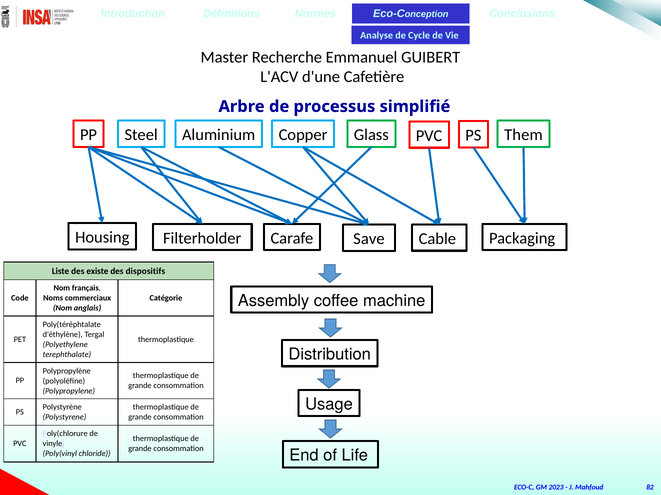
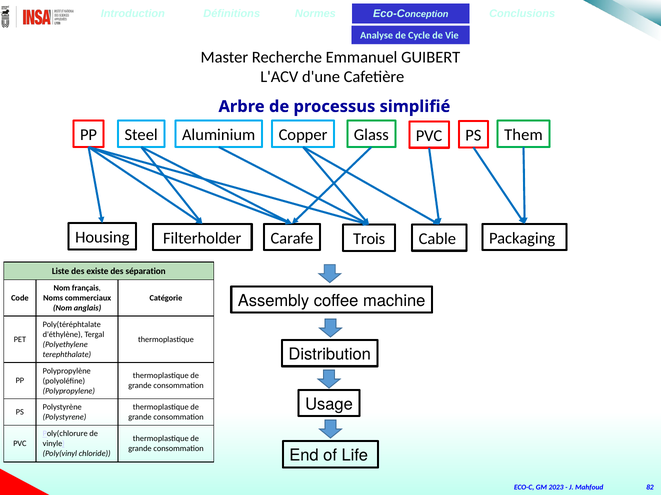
Save: Save -> Trois
dispositifs: dispositifs -> séparation
